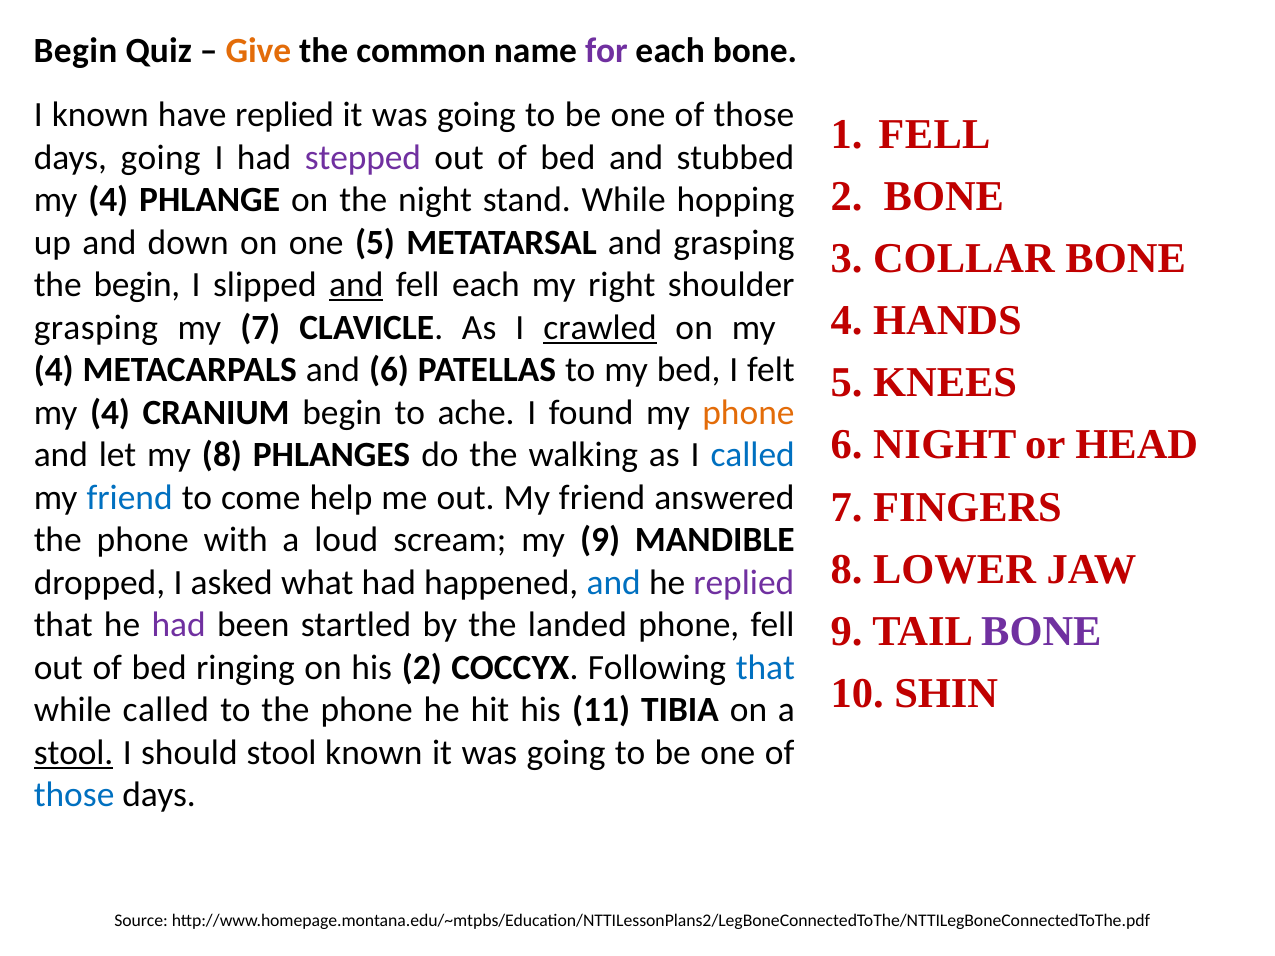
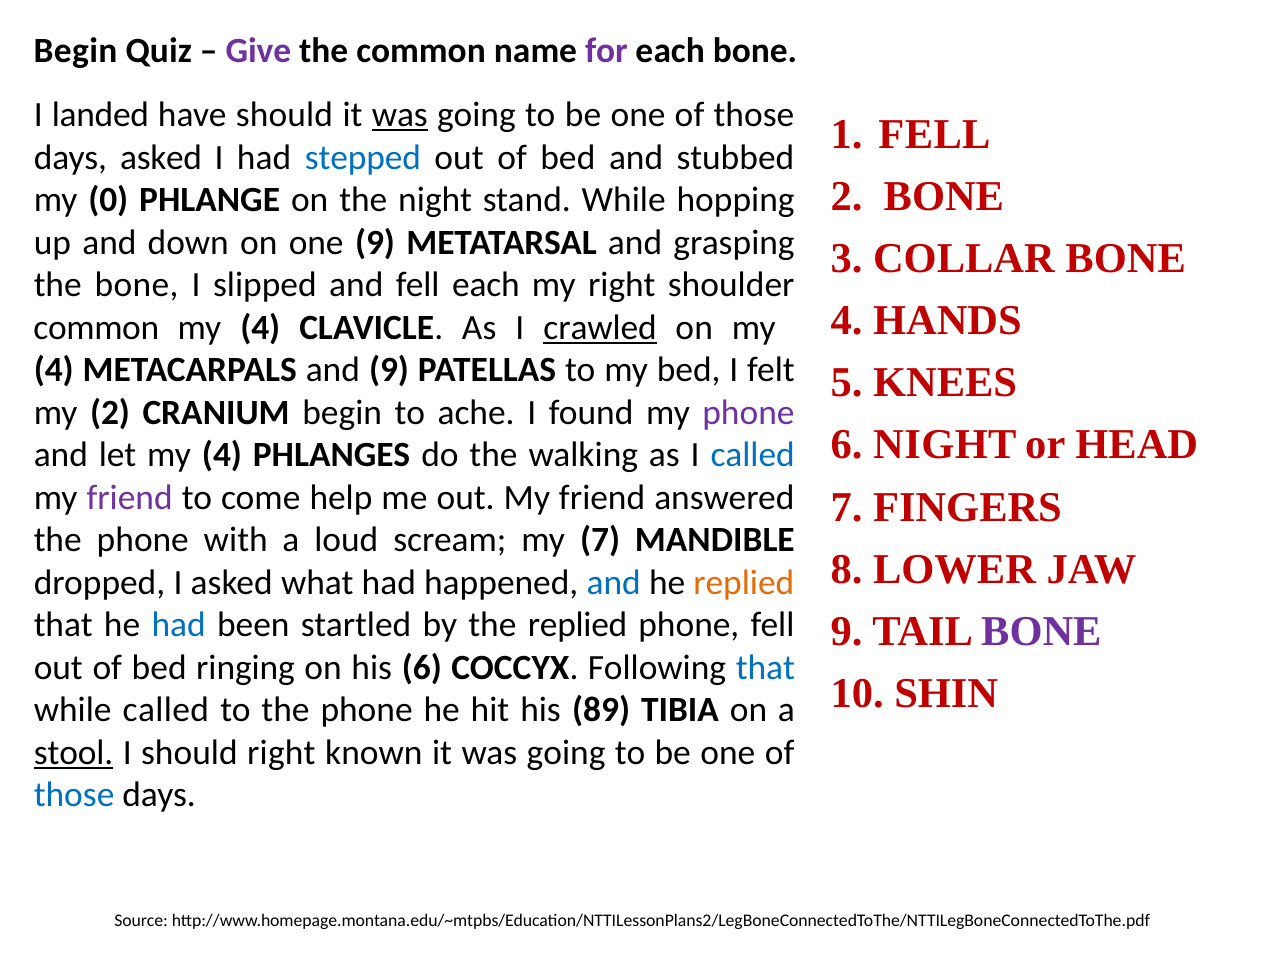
Give colour: orange -> purple
I known: known -> landed
have replied: replied -> should
was at (400, 115) underline: none -> present
days going: going -> asked
stepped colour: purple -> blue
4 at (108, 200): 4 -> 0
one 5: 5 -> 9
the begin: begin -> bone
and at (356, 285) underline: present -> none
grasping at (96, 328): grasping -> common
7 at (260, 328): 7 -> 4
and 6: 6 -> 9
4 at (110, 413): 4 -> 2
phone at (748, 413) colour: orange -> purple
let my 8: 8 -> 4
friend at (130, 498) colour: blue -> purple
my 9: 9 -> 7
replied at (744, 583) colour: purple -> orange
had at (179, 625) colour: purple -> blue
the landed: landed -> replied
his 2: 2 -> 6
11: 11 -> 89
should stool: stool -> right
